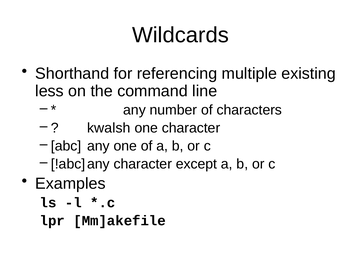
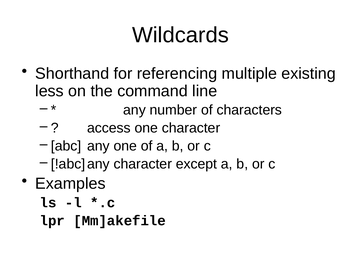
kwalsh: kwalsh -> access
